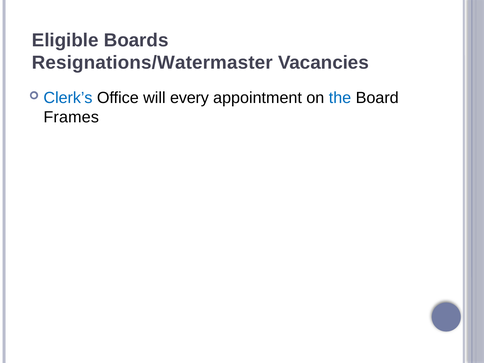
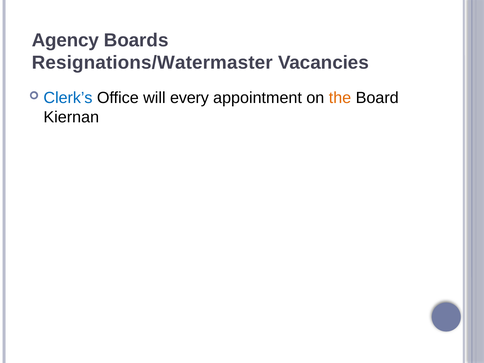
Eligible: Eligible -> Agency
the colour: blue -> orange
Frames: Frames -> Kiernan
